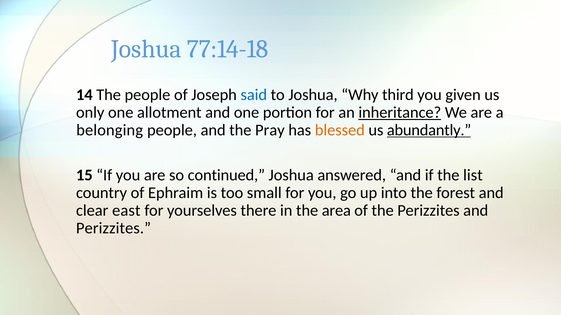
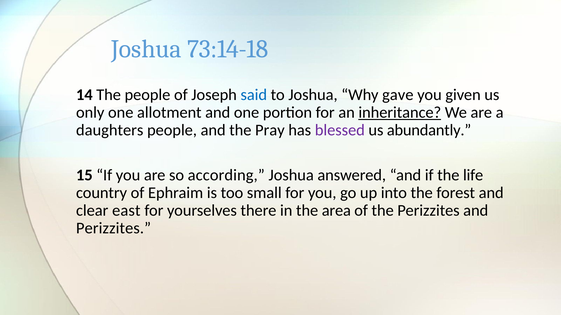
77:14-18: 77:14-18 -> 73:14-18
third: third -> gave
belonging: belonging -> daughters
blessed colour: orange -> purple
abundantly underline: present -> none
continued: continued -> according
list: list -> life
